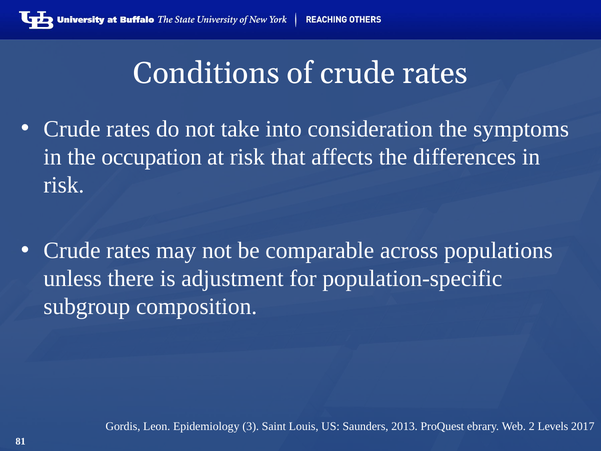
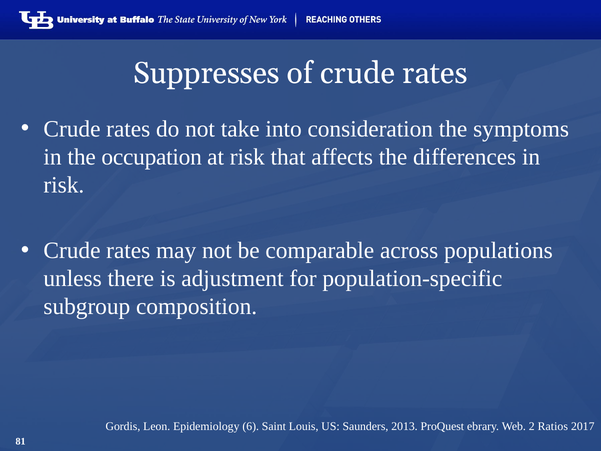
Conditions: Conditions -> Suppresses
3: 3 -> 6
Levels: Levels -> Ratios
